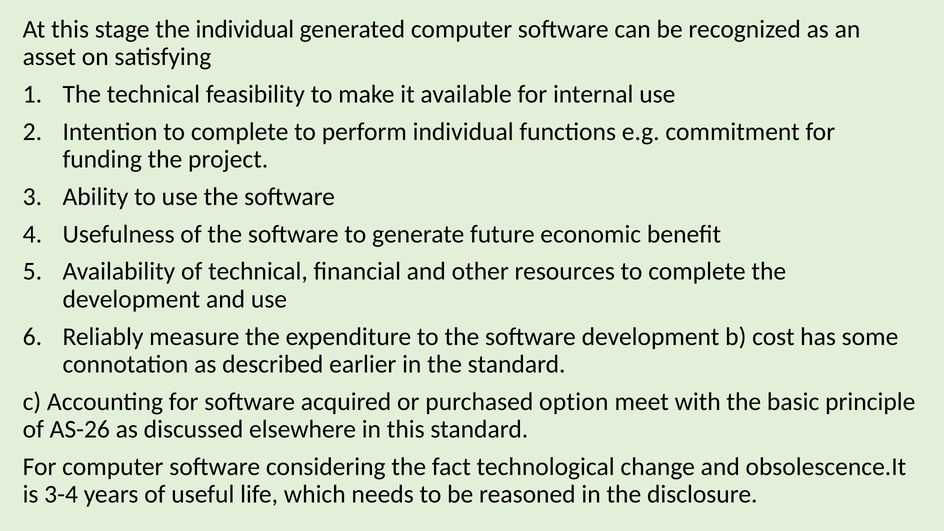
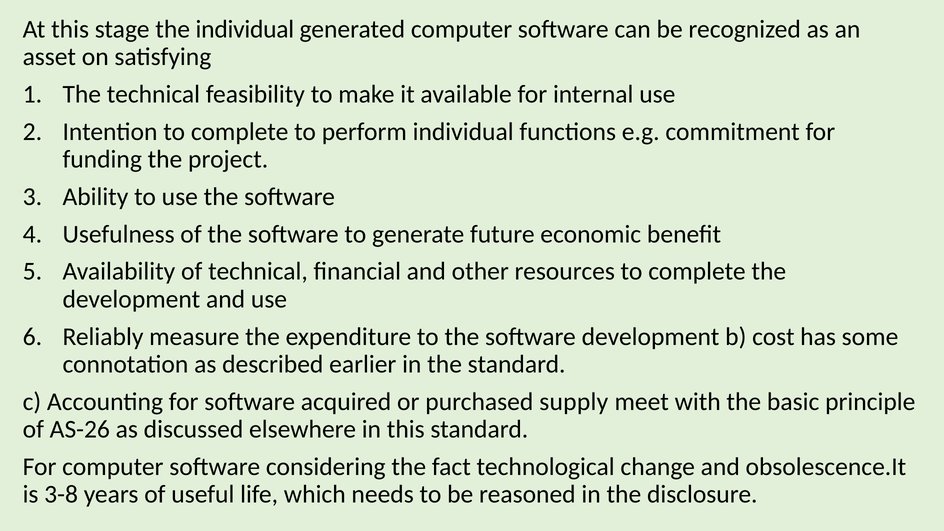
option: option -> supply
3-4: 3-4 -> 3-8
